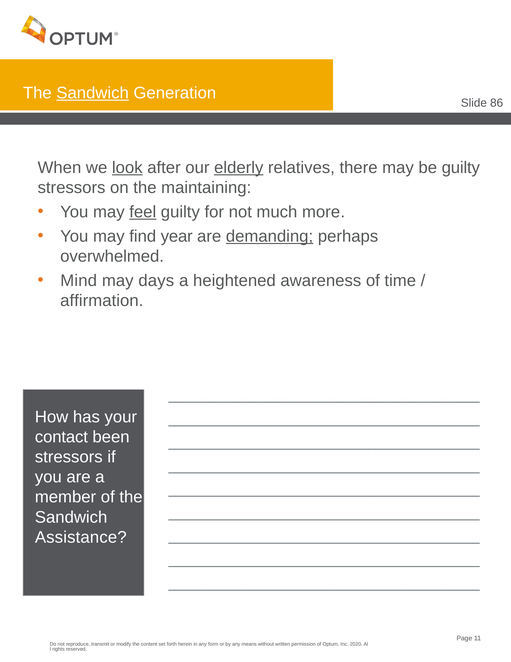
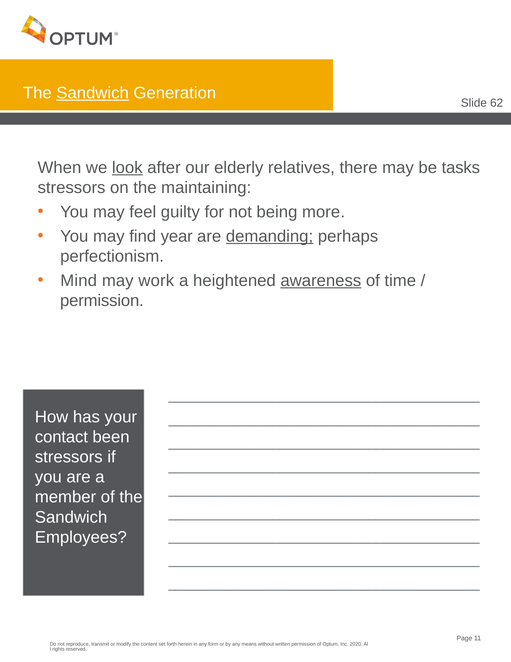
86: 86 -> 62
elderly underline: present -> none
be guilty: guilty -> tasks
feel underline: present -> none
much: much -> being
overwhelmed: overwhelmed -> perfectionism
days: days -> work
awareness underline: none -> present
affirmation at (102, 300): affirmation -> permission
Assistance: Assistance -> Employees
